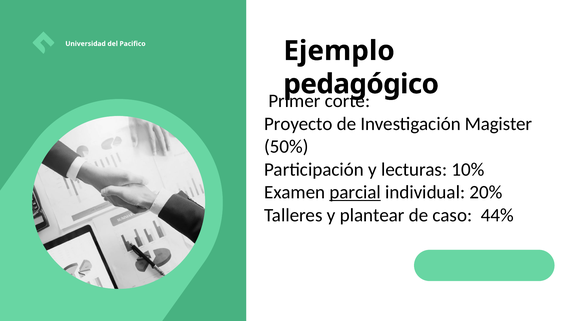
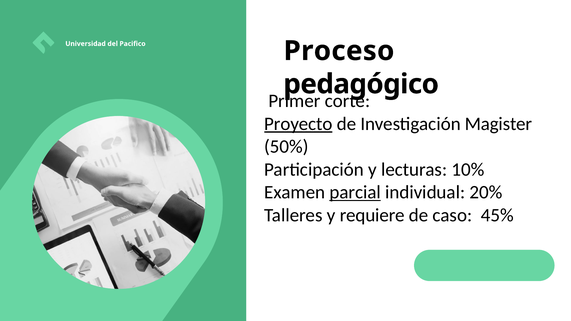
Ejemplo: Ejemplo -> Proceso
Proyecto underline: none -> present
plantear: plantear -> requiere
44%: 44% -> 45%
